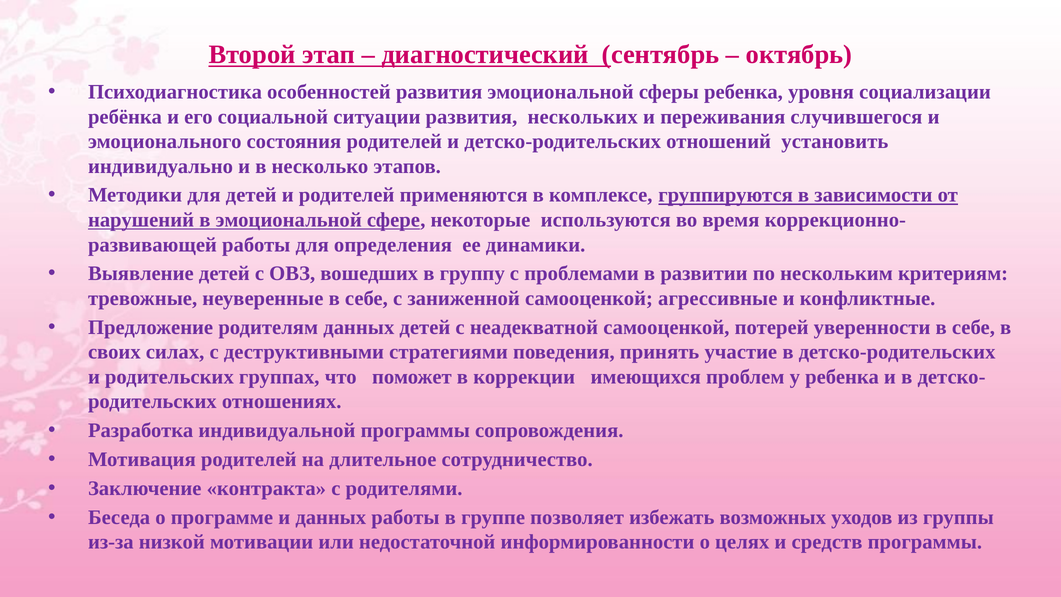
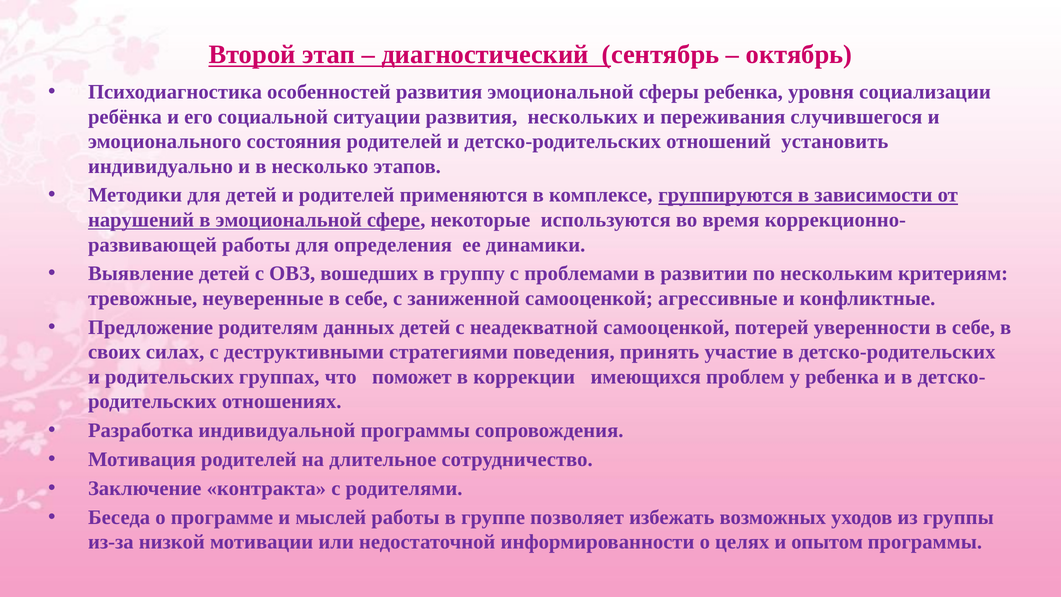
и данных: данных -> мыслей
средств: средств -> опытом
